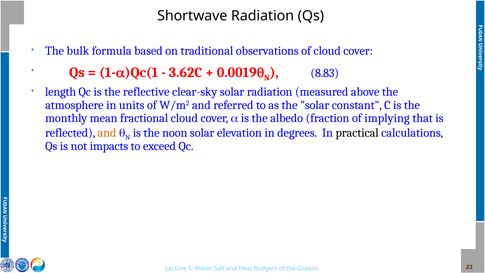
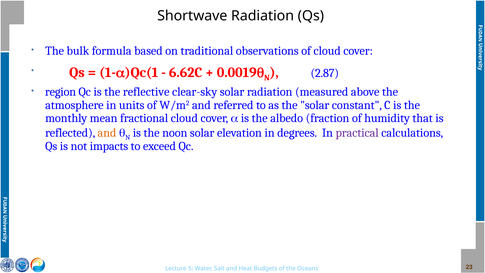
3.62C: 3.62C -> 6.62C
8.83: 8.83 -> 2.87
length: length -> region
implying: implying -> humidity
practical colour: black -> purple
